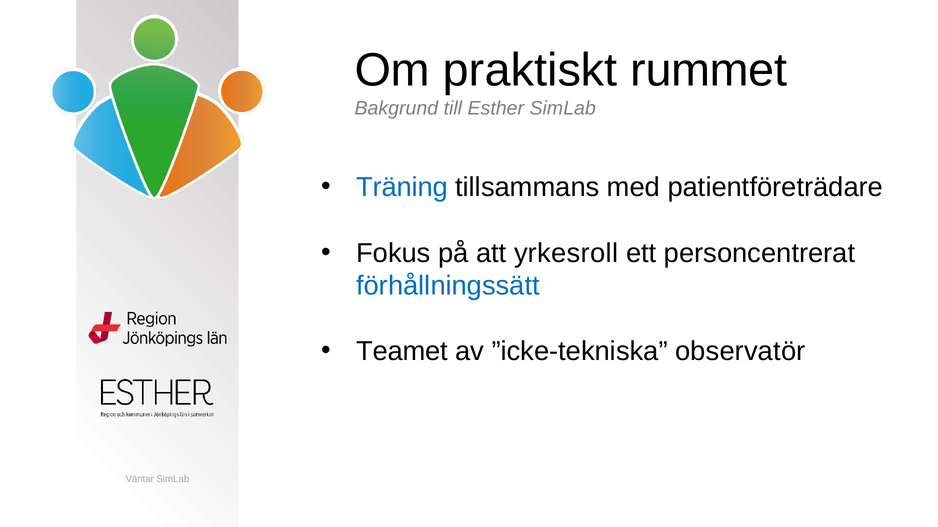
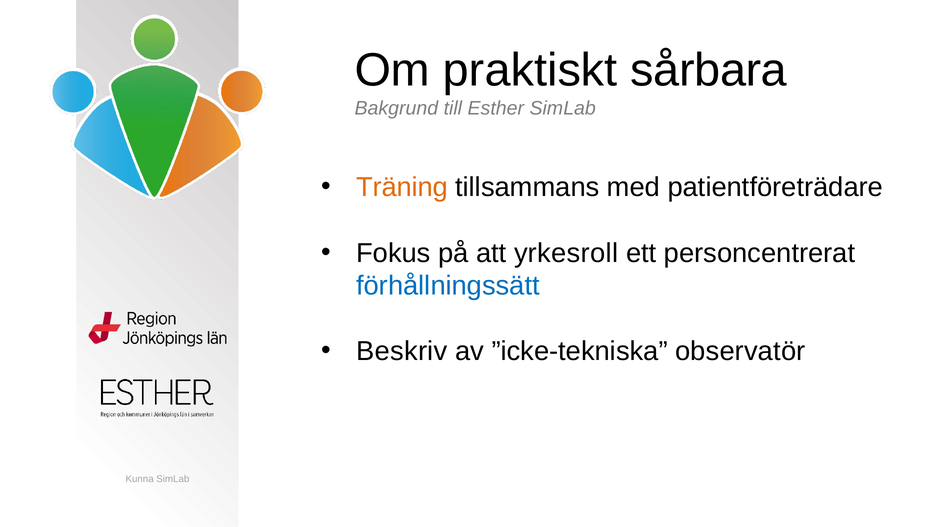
rummet: rummet -> sårbara
Träning colour: blue -> orange
Teamet: Teamet -> Beskriv
Väntar: Väntar -> Kunna
